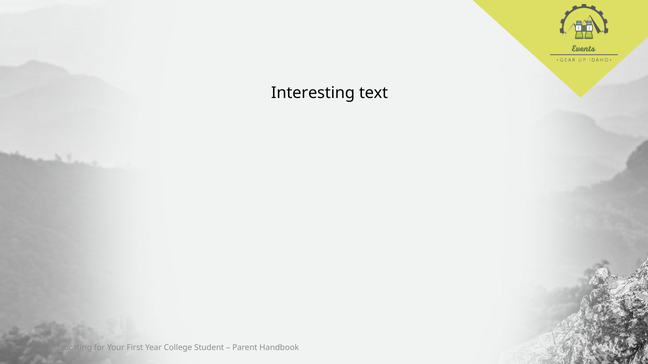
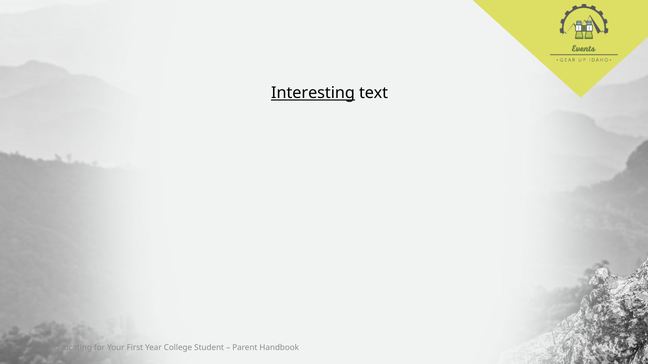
Interesting underline: none -> present
